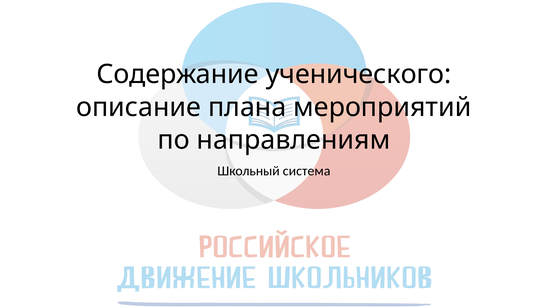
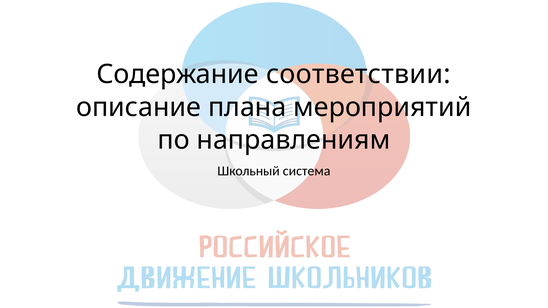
ученического: ученического -> соответствии
